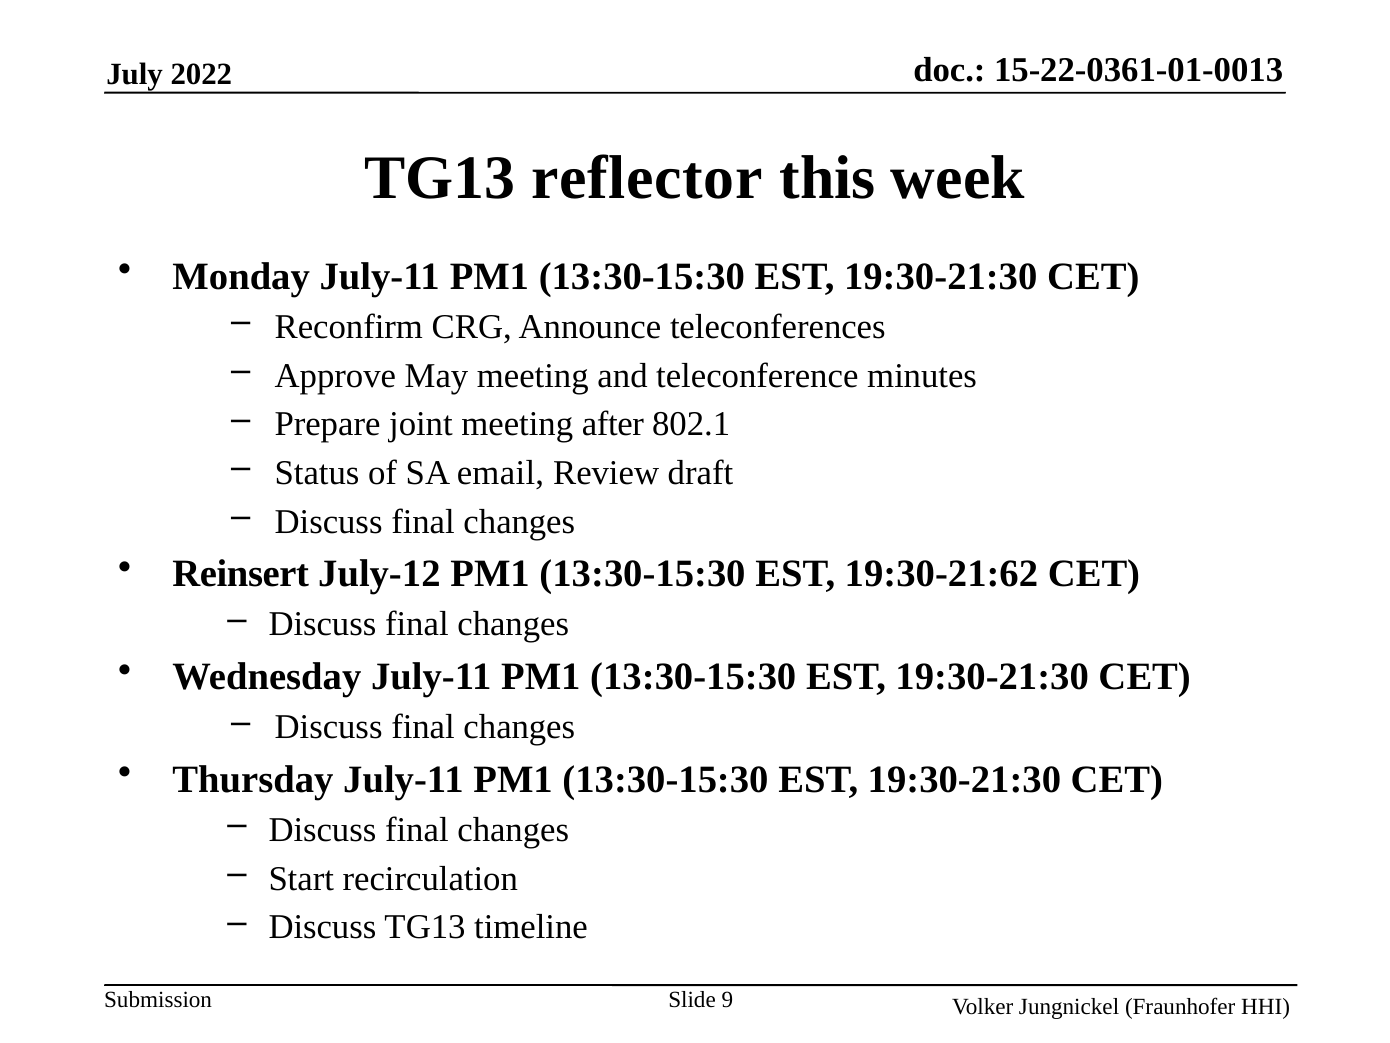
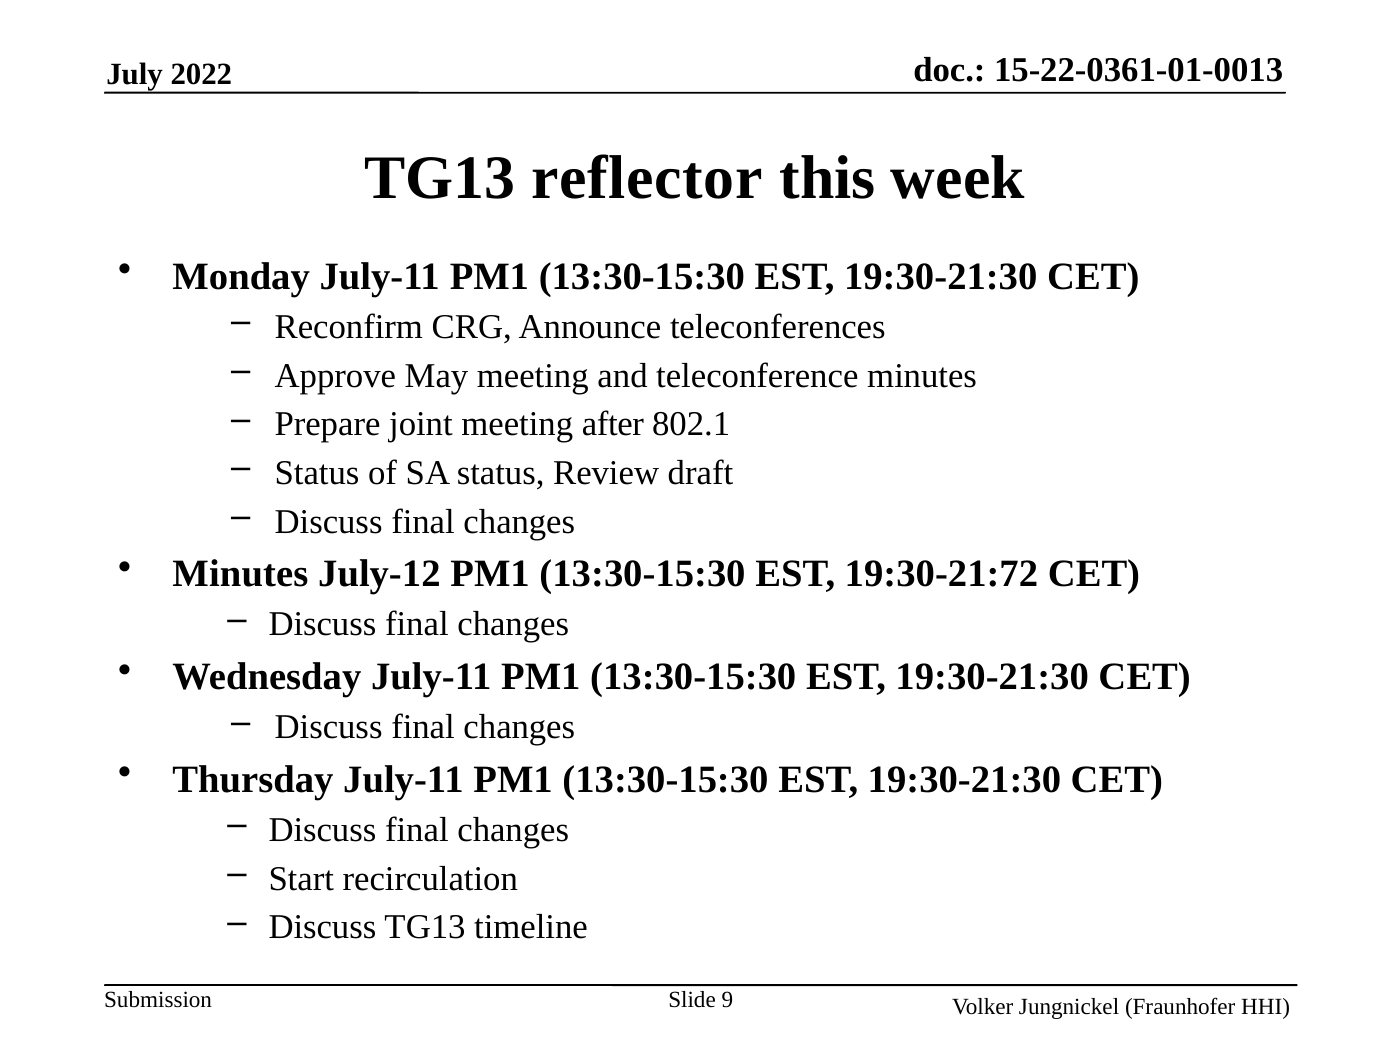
SA email: email -> status
Reinsert at (241, 573): Reinsert -> Minutes
19:30-21:62: 19:30-21:62 -> 19:30-21:72
